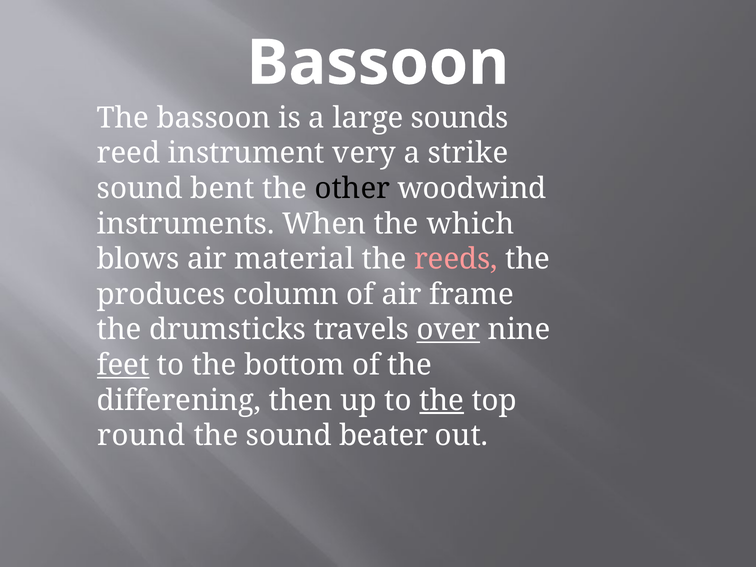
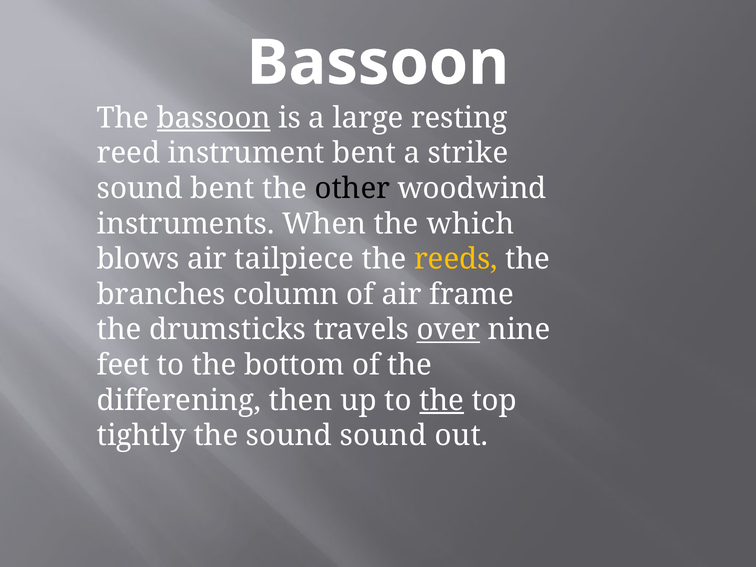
bassoon at (214, 118) underline: none -> present
sounds: sounds -> resting
instrument very: very -> bent
material: material -> tailpiece
reeds colour: pink -> yellow
produces: produces -> branches
feet underline: present -> none
round: round -> tightly
sound beater: beater -> sound
